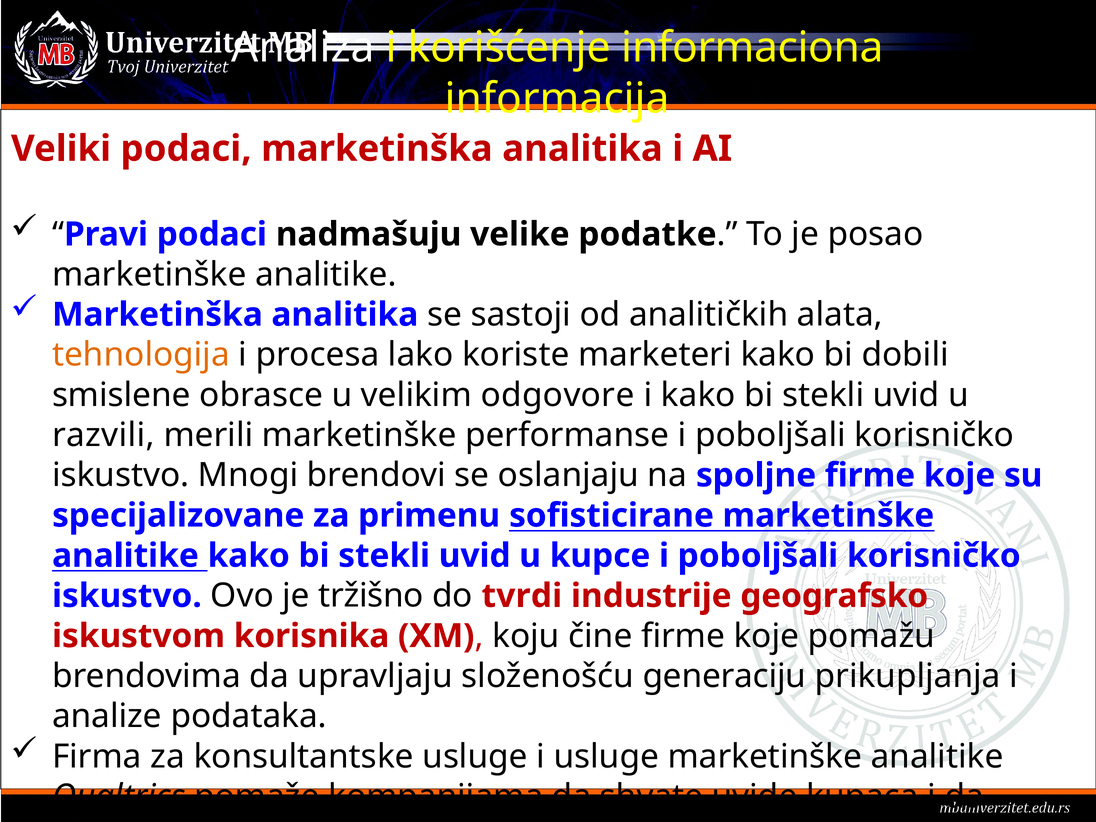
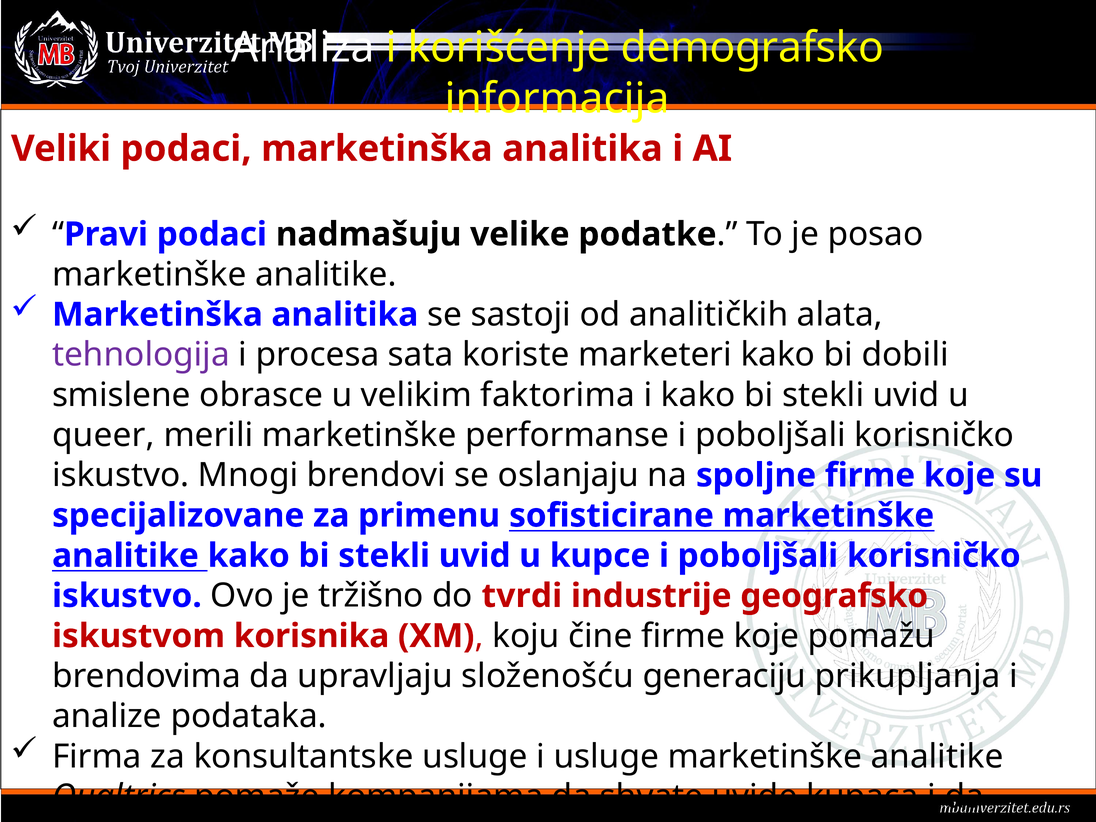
informaciona: informaciona -> demografsko
tehnologija colour: orange -> purple
lako: lako -> sata
odgovore: odgovore -> faktorima
razvili: razvili -> queer
